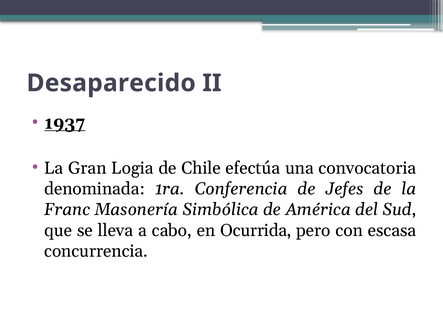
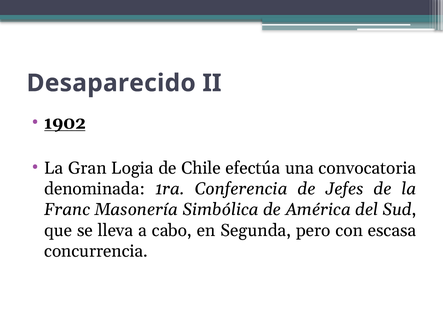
1937: 1937 -> 1902
Ocurrida: Ocurrida -> Segunda
